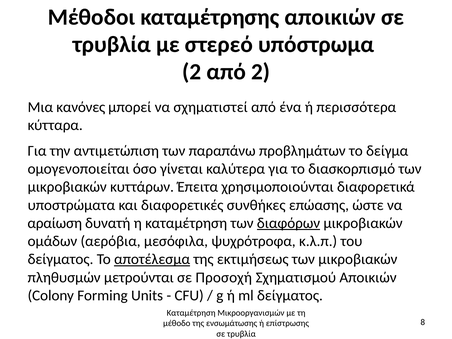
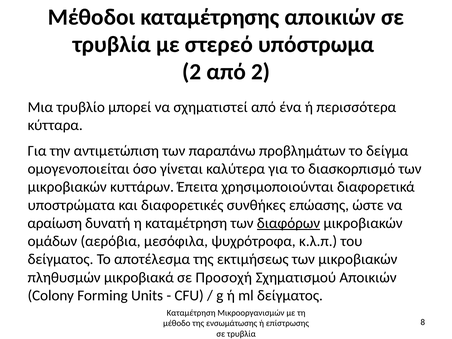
κανόνες: κανόνες -> τρυβλίο
αποτέλεσμα underline: present -> none
μετρούνται: μετρούνται -> μικροβιακά
